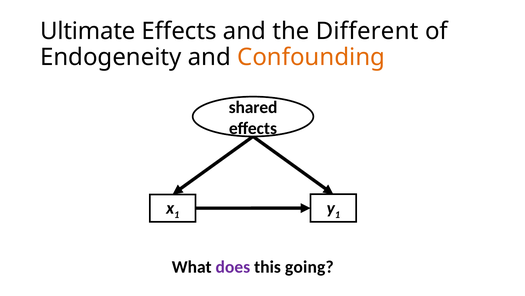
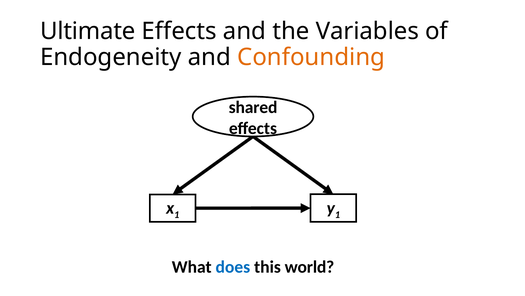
Different: Different -> Variables
does colour: purple -> blue
going: going -> world
